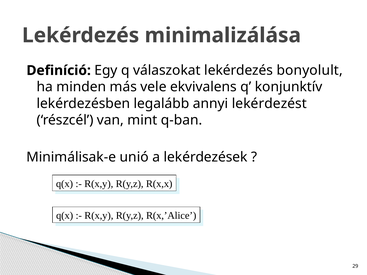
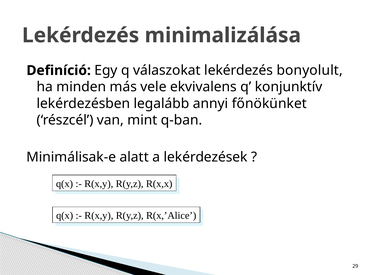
lekérdezést: lekérdezést -> főnökünket
unió: unió -> alatt
